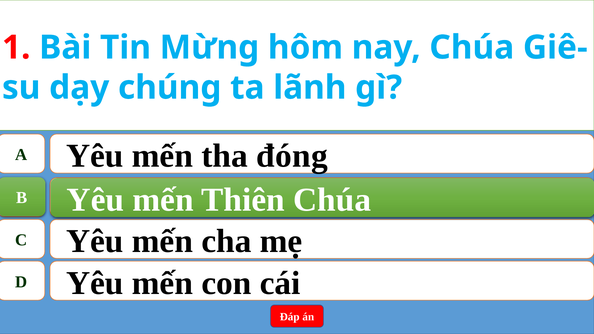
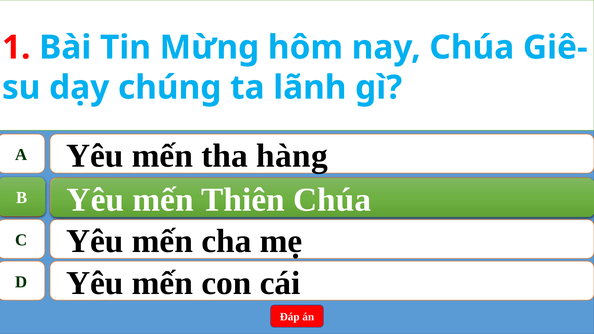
đóng: đóng -> hàng
